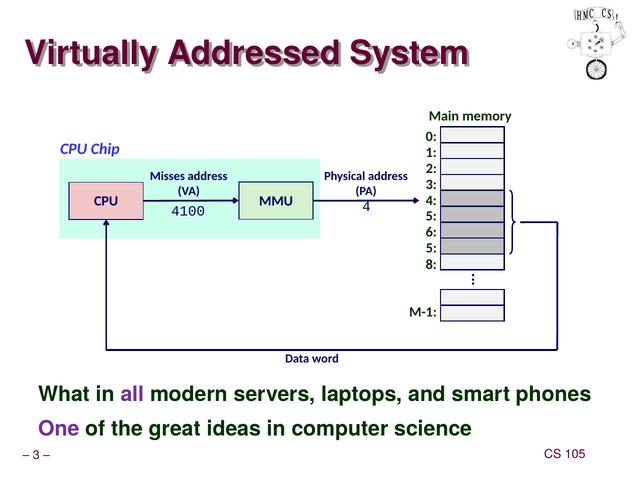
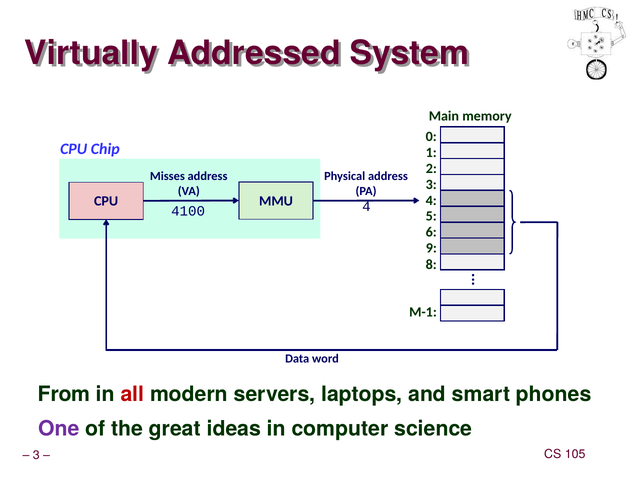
5 at (431, 248): 5 -> 9
What: What -> From
all colour: purple -> red
